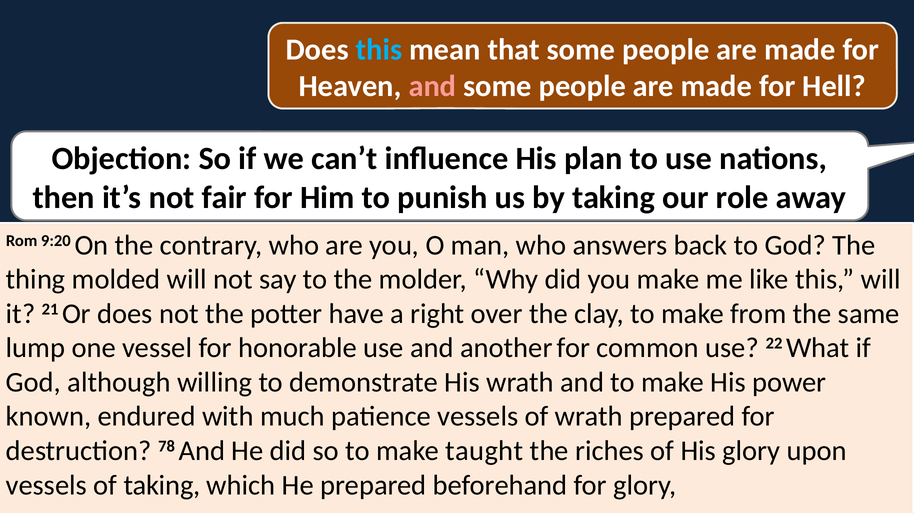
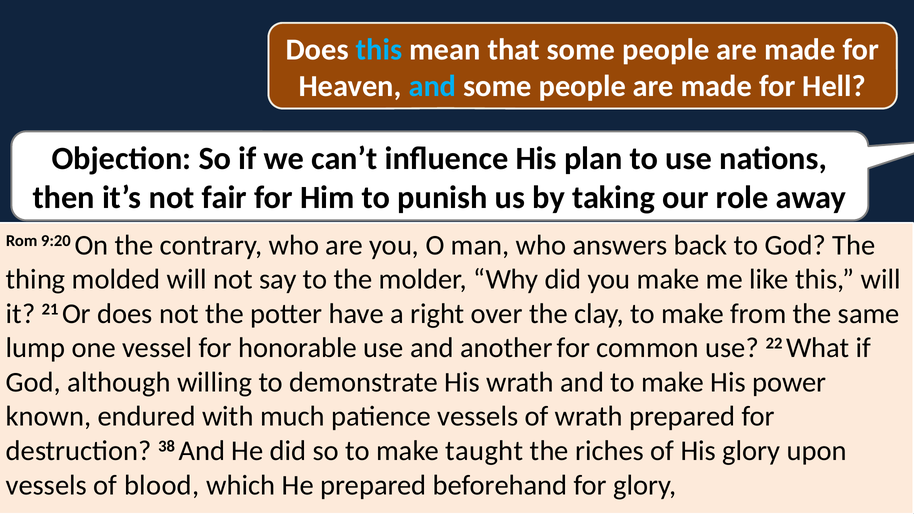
and at (432, 86) colour: pink -> light blue
78: 78 -> 38
of taking: taking -> blood
